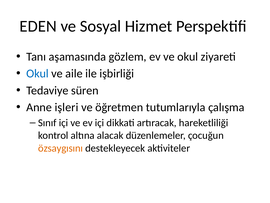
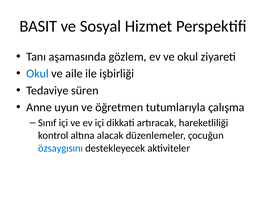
EDEN: EDEN -> BASIT
işleri: işleri -> uyun
özsaygısını colour: orange -> blue
